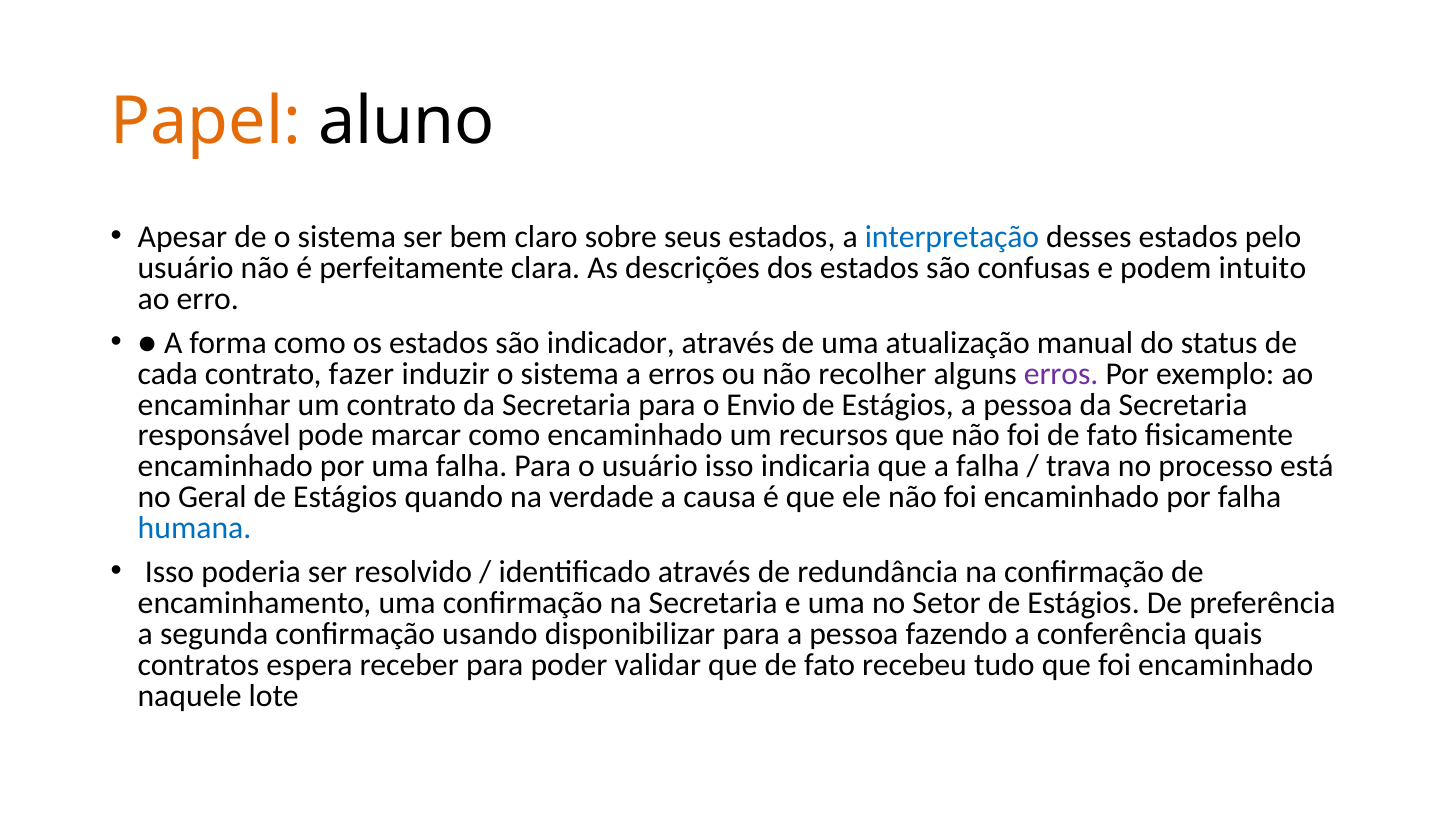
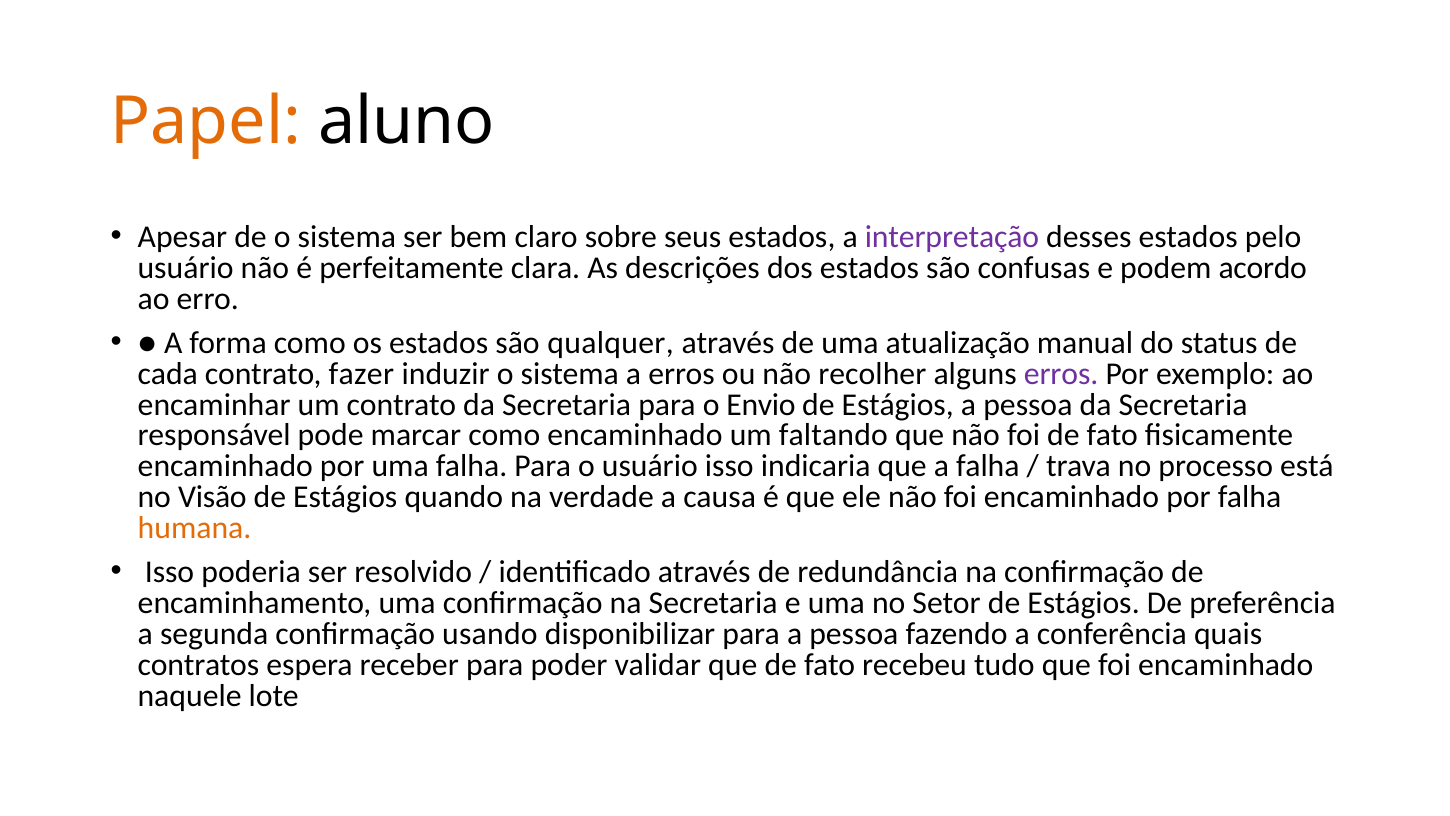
interpretação colour: blue -> purple
intuito: intuito -> acordo
indicador: indicador -> qualquer
recursos: recursos -> faltando
Geral: Geral -> Visão
humana colour: blue -> orange
